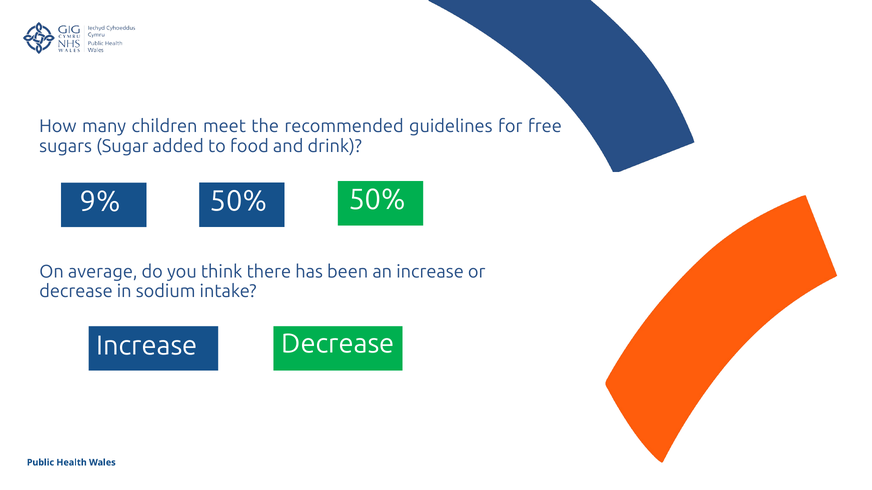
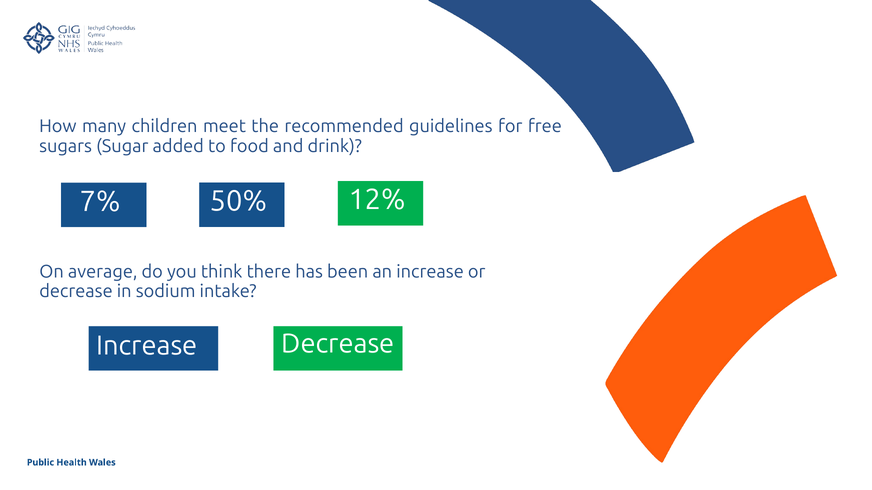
50% 50%: 50% -> 12%
9%: 9% -> 7%
